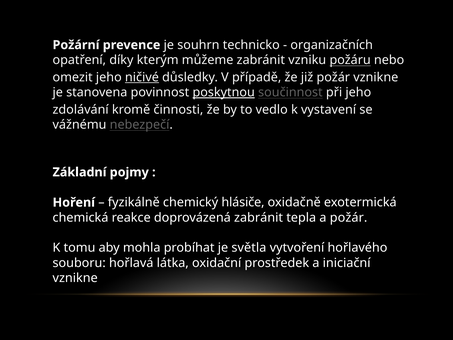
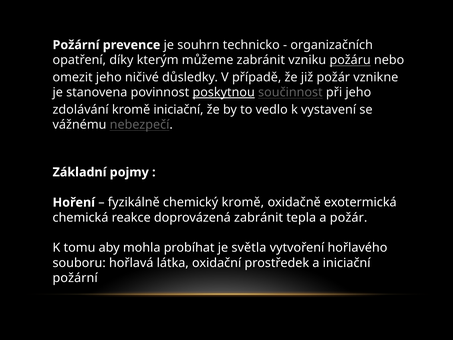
ničivé underline: present -> none
kromě činnosti: činnosti -> iniciační
chemický hlásiče: hlásiče -> kromě
vznikne at (75, 278): vznikne -> požární
